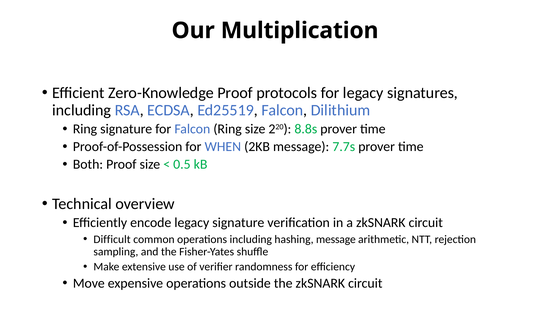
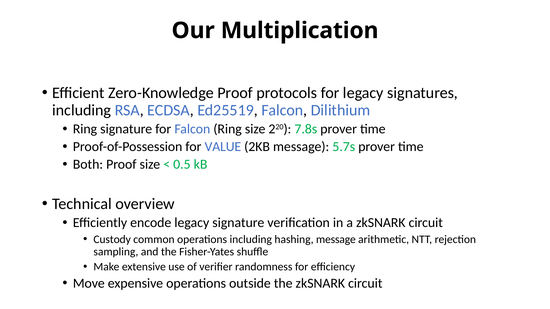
8.8s: 8.8s -> 7.8s
WHEN: WHEN -> VALUE
7.7s: 7.7s -> 5.7s
Difficult: Difficult -> Custody
